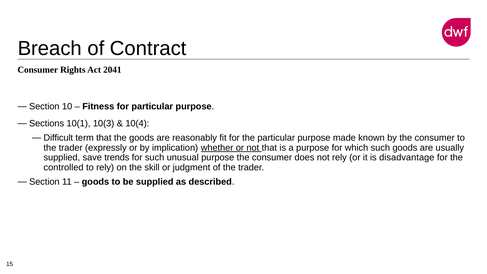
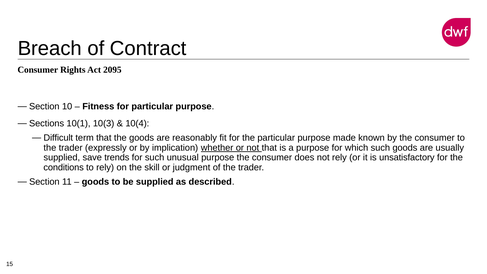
2041: 2041 -> 2095
disadvantage: disadvantage -> unsatisfactory
controlled: controlled -> conditions
